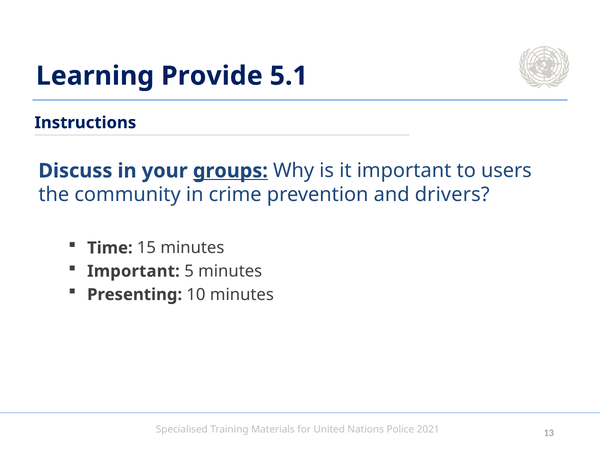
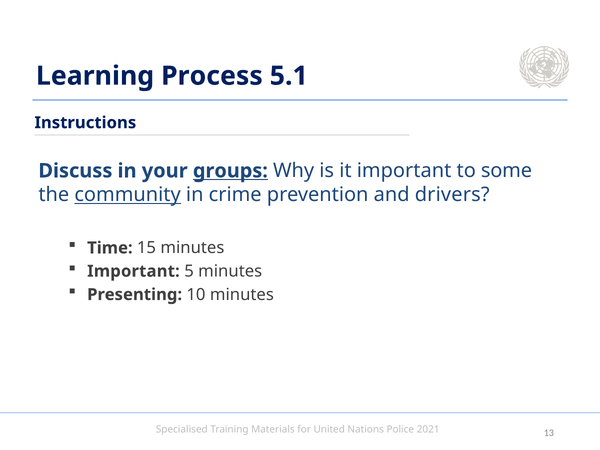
Provide: Provide -> Process
users: users -> some
community underline: none -> present
